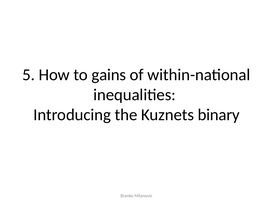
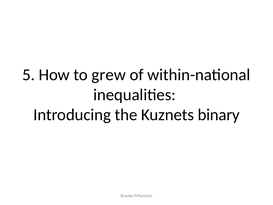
gains: gains -> grew
